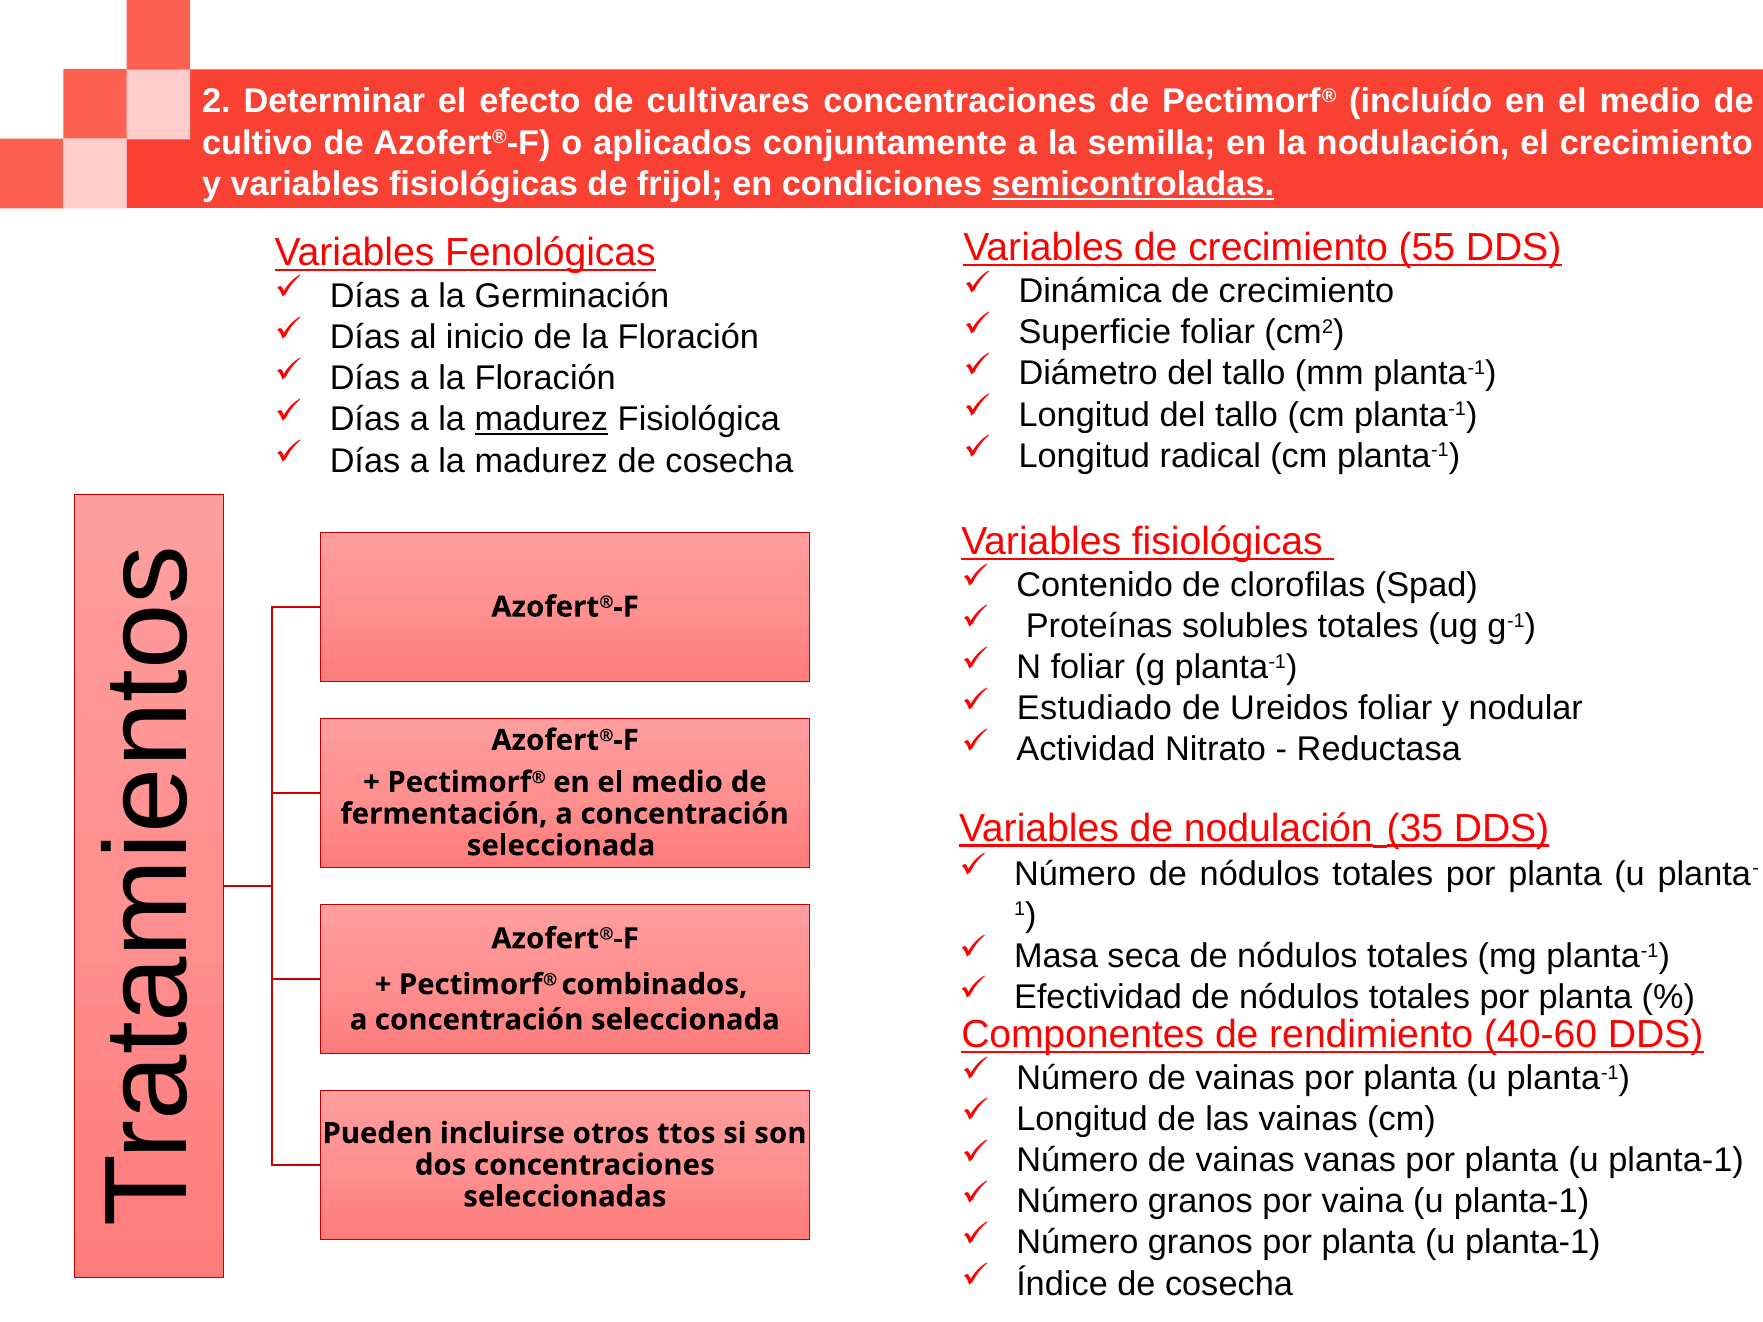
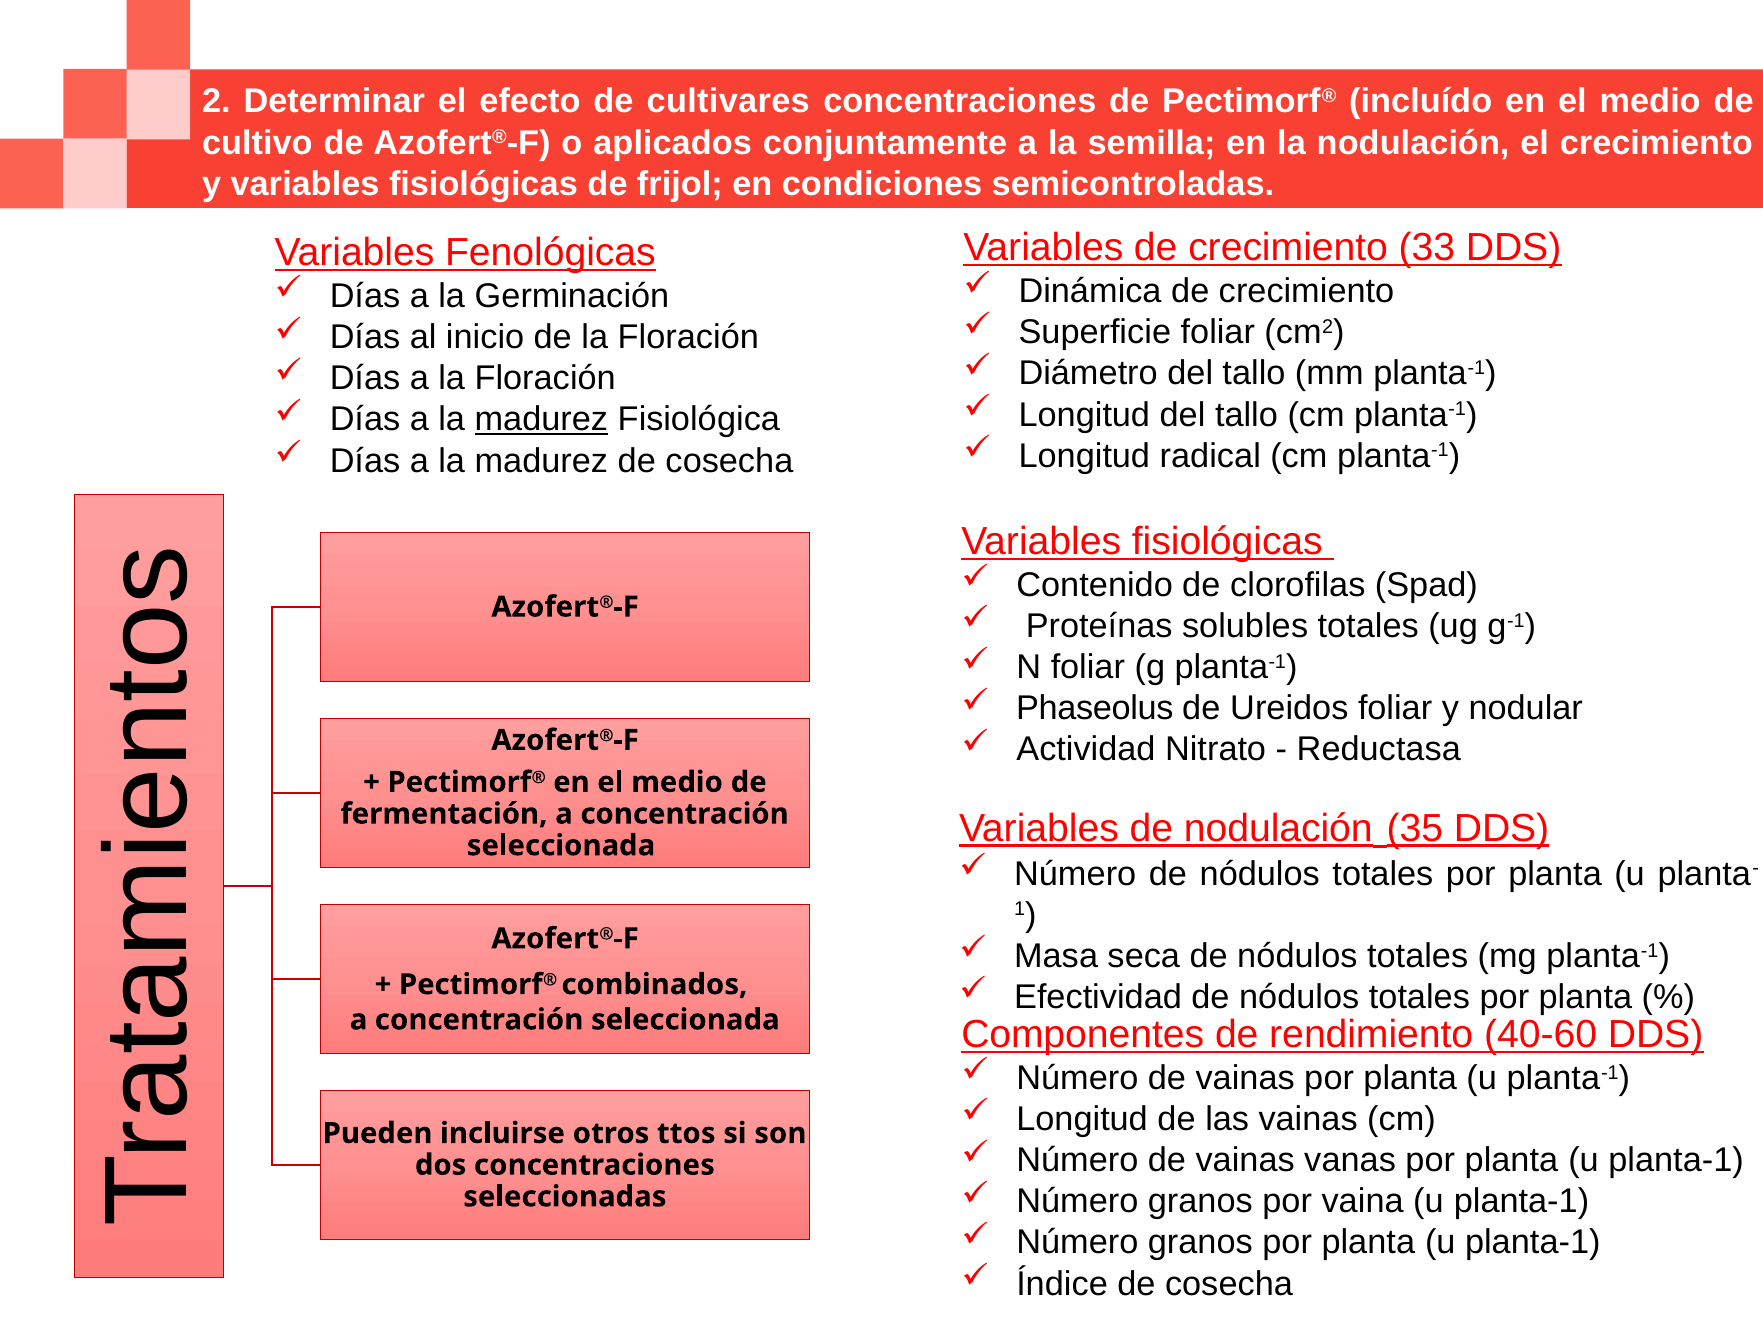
semicontroladas underline: present -> none
55: 55 -> 33
Estudiado: Estudiado -> Phaseolus
